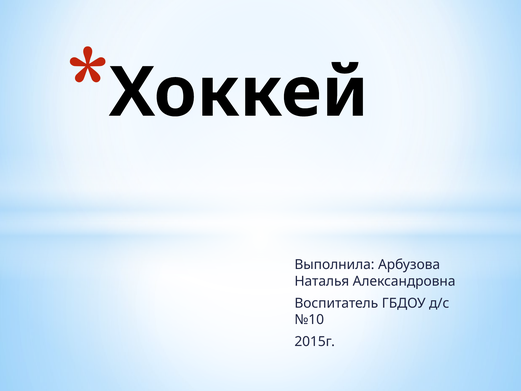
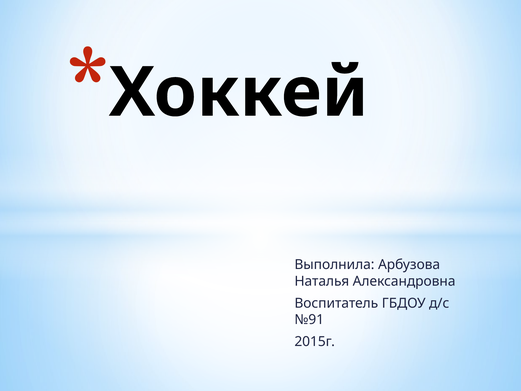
№10: №10 -> №91
